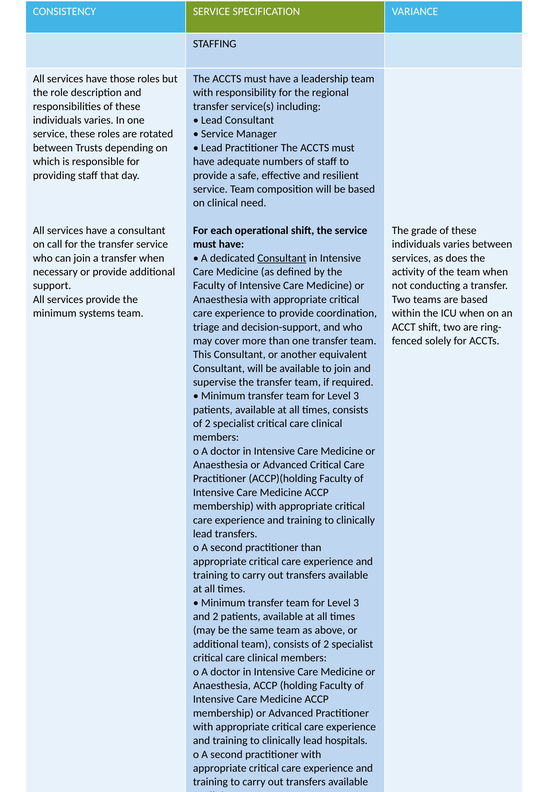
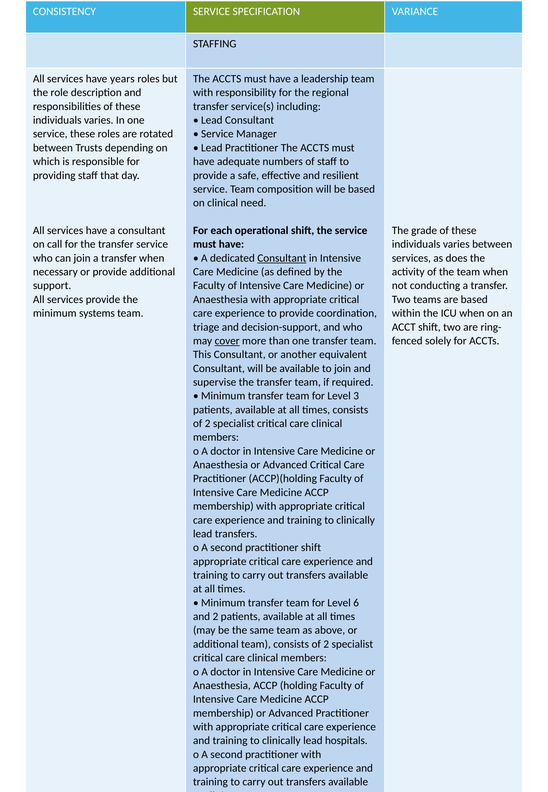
those: those -> years
cover underline: none -> present
practitioner than: than -> shift
3 at (356, 602): 3 -> 6
